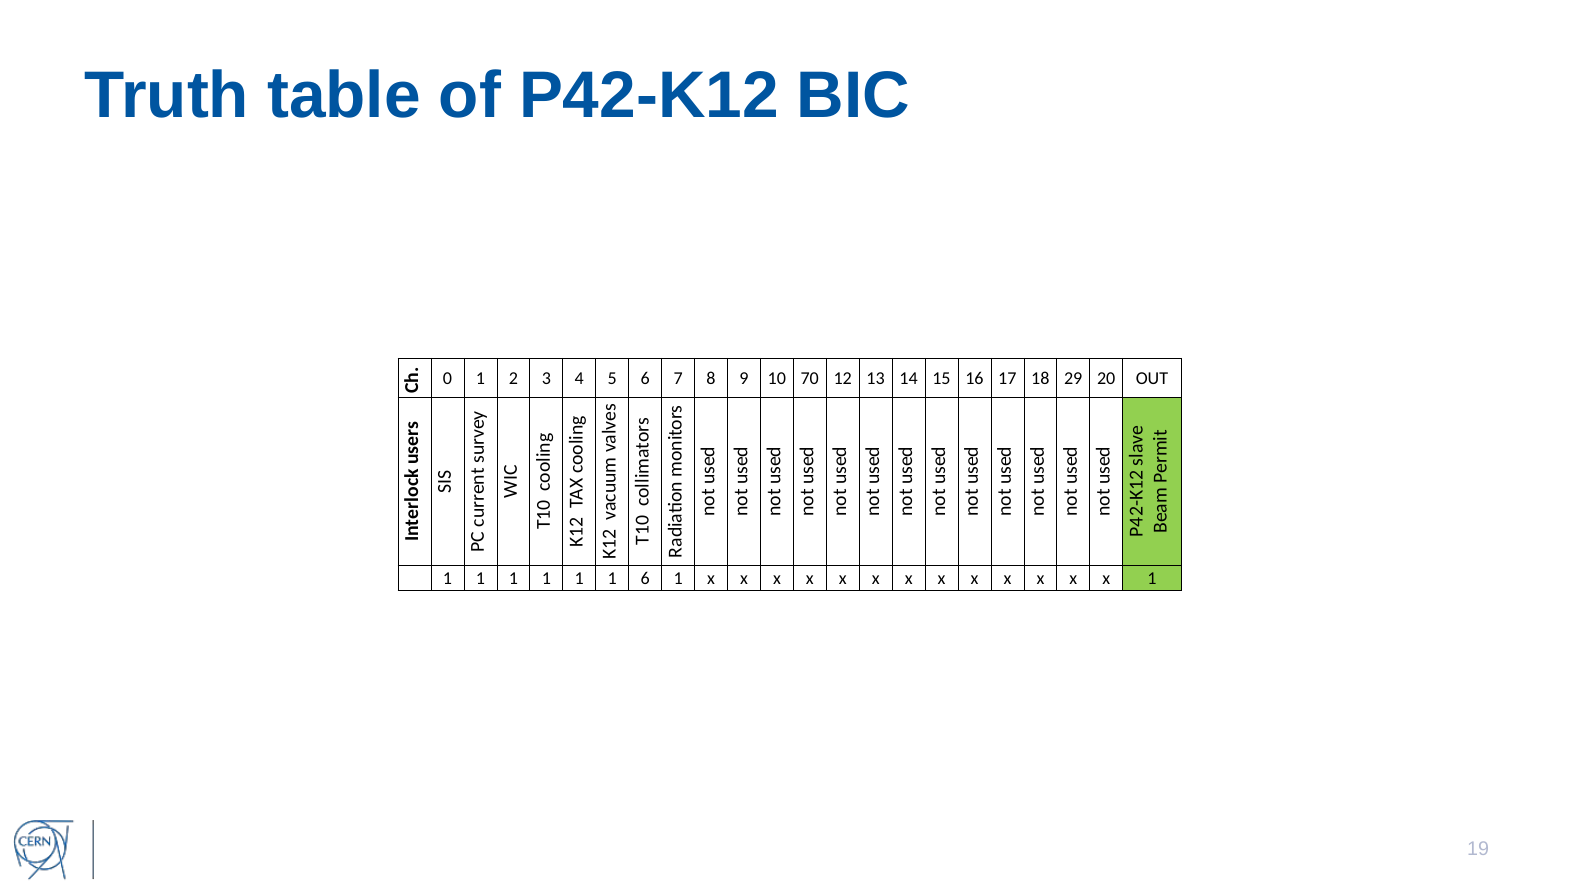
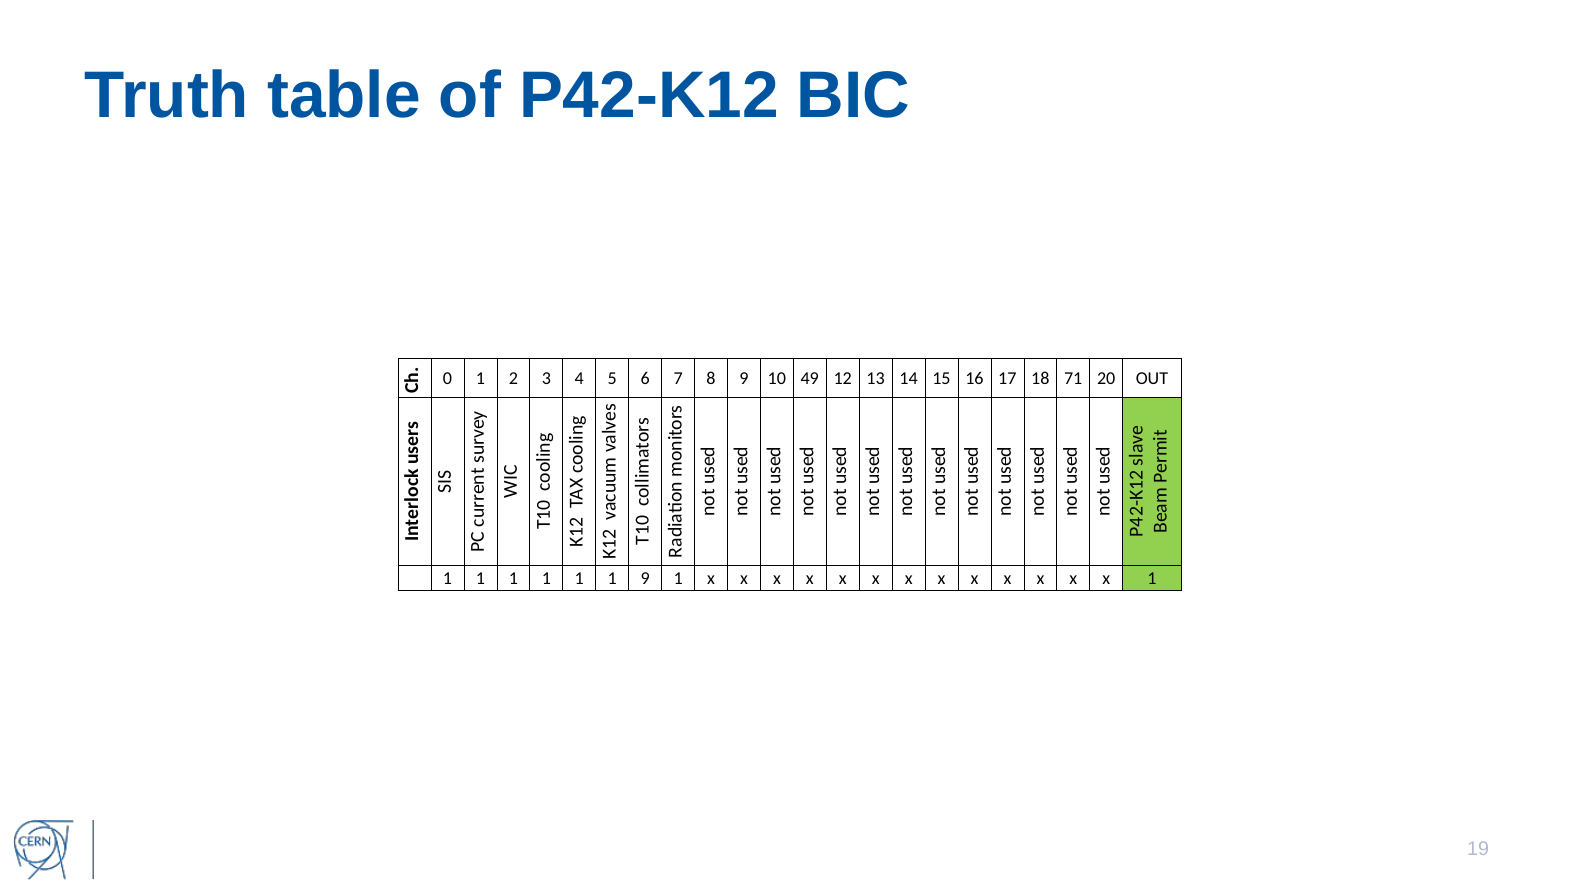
70: 70 -> 49
29: 29 -> 71
1 6: 6 -> 9
